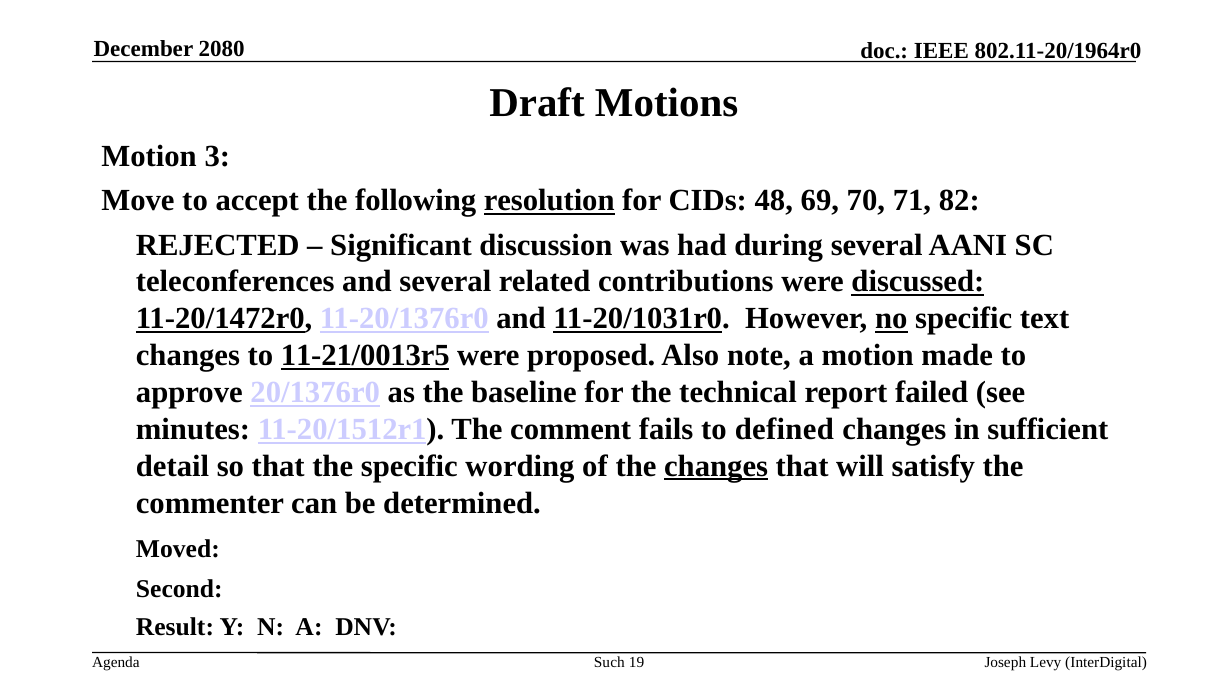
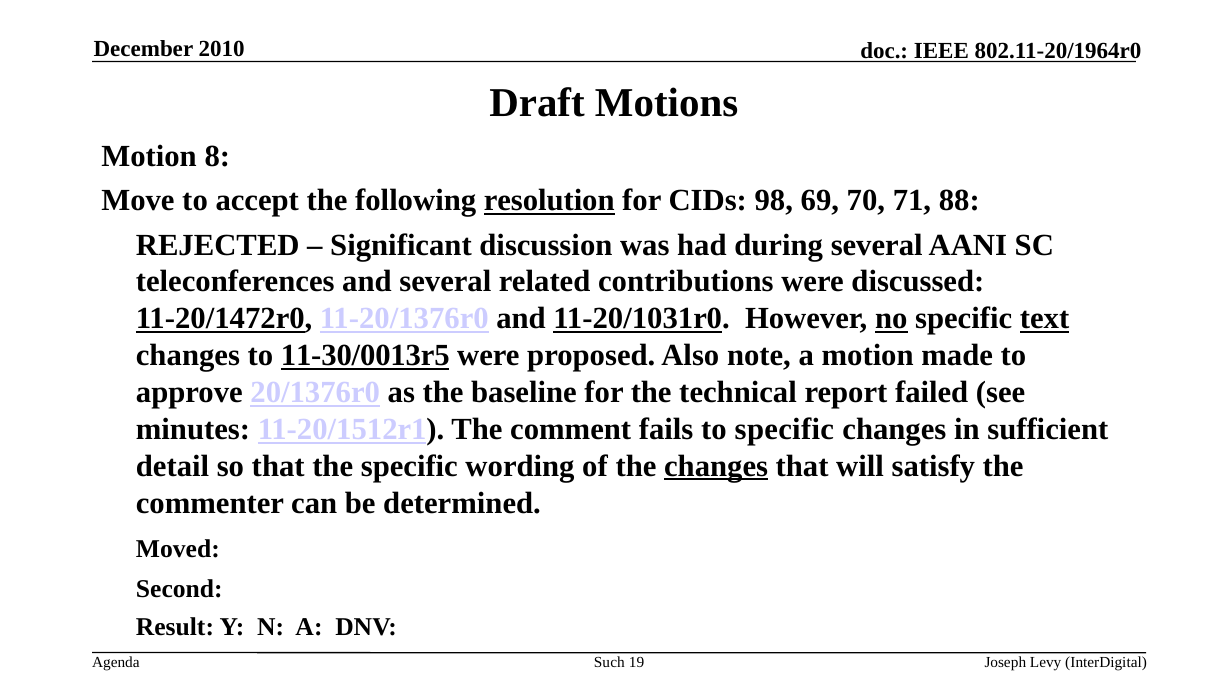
2080: 2080 -> 2010
3: 3 -> 8
48: 48 -> 98
82: 82 -> 88
discussed underline: present -> none
text underline: none -> present
11-21/0013r5: 11-21/0013r5 -> 11-30/0013r5
to defined: defined -> specific
